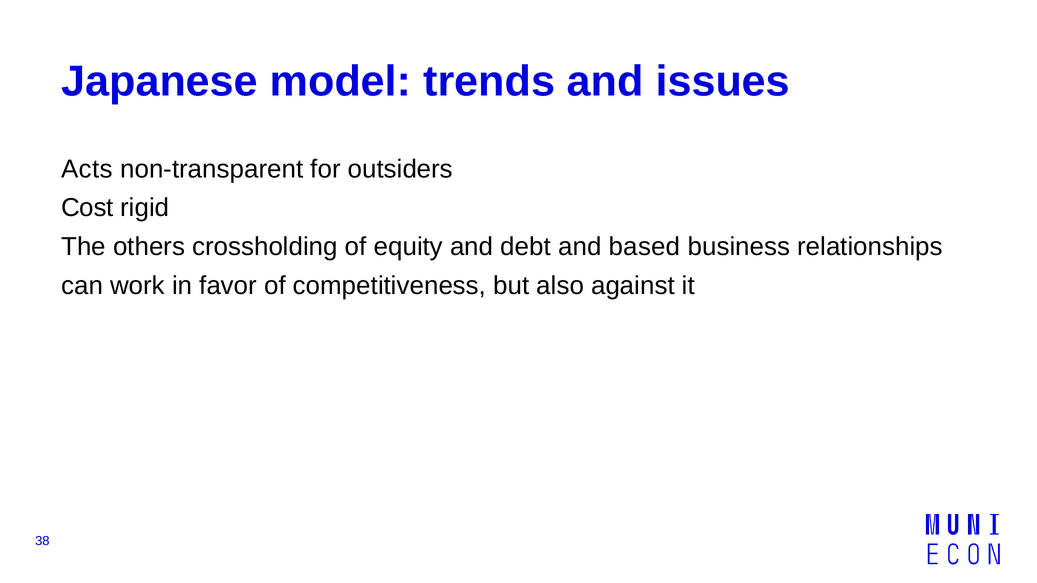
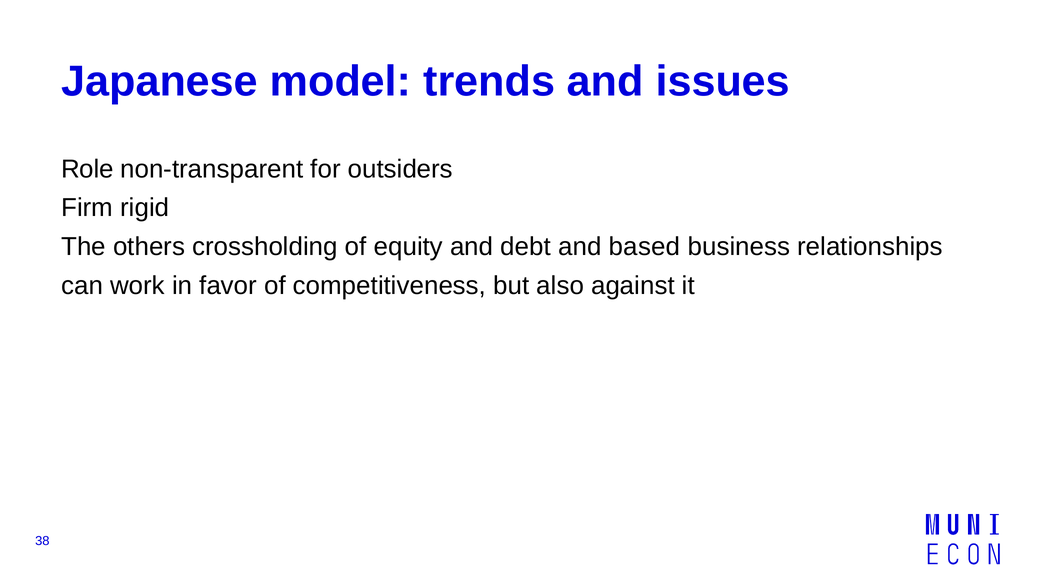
Acts: Acts -> Role
Cost: Cost -> Firm
